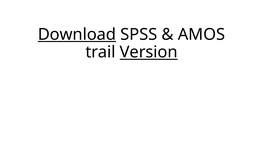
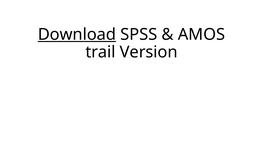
Version underline: present -> none
